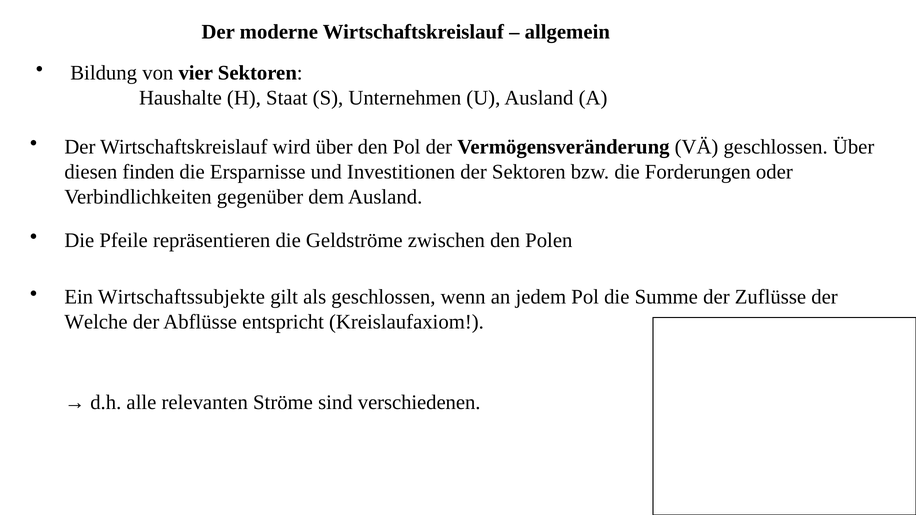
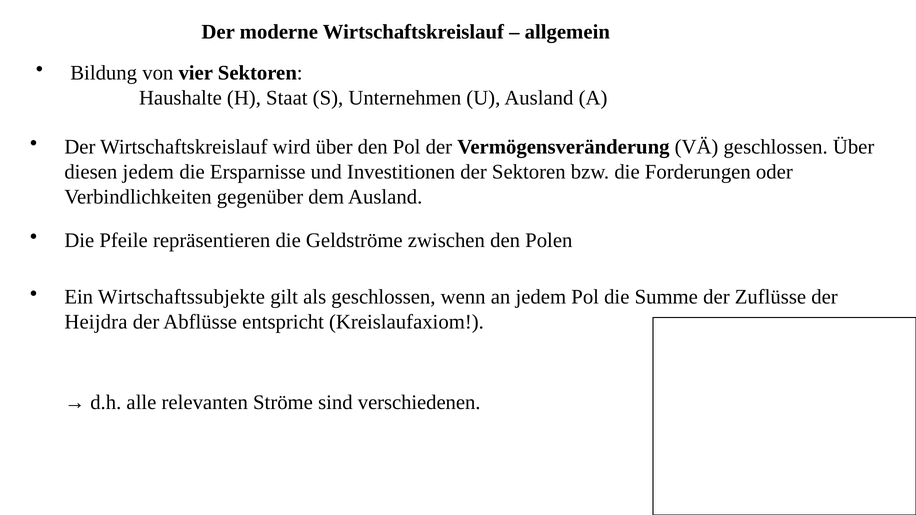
diesen finden: finden -> jedem
Welche: Welche -> Heijdra
